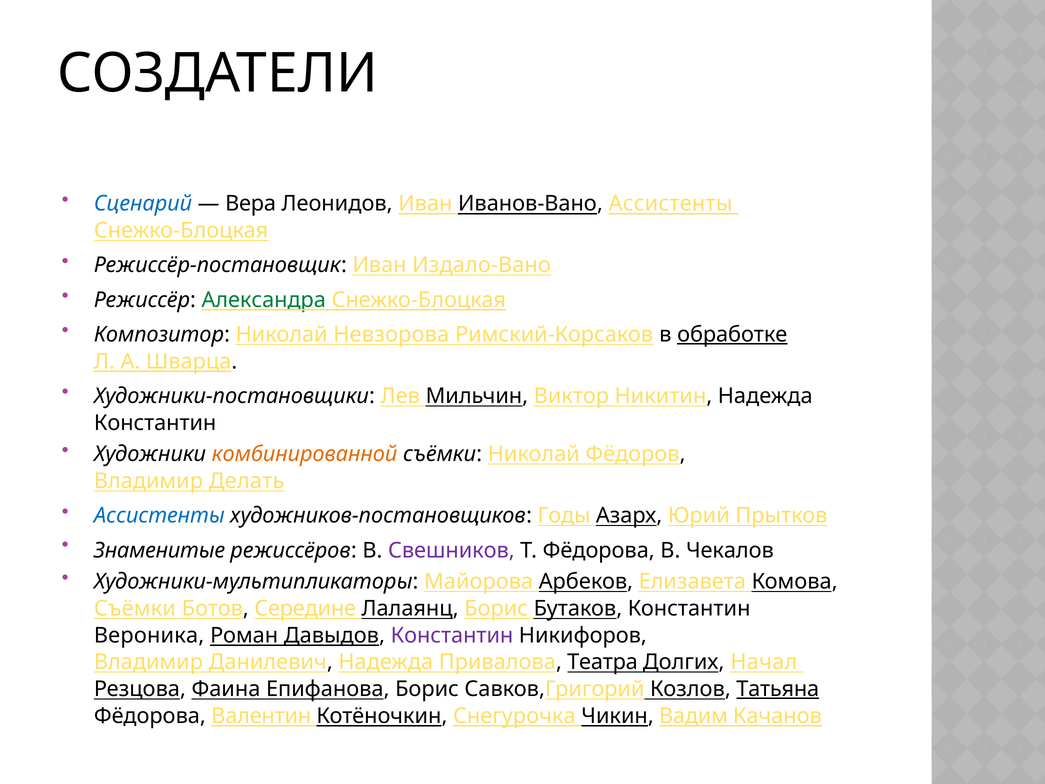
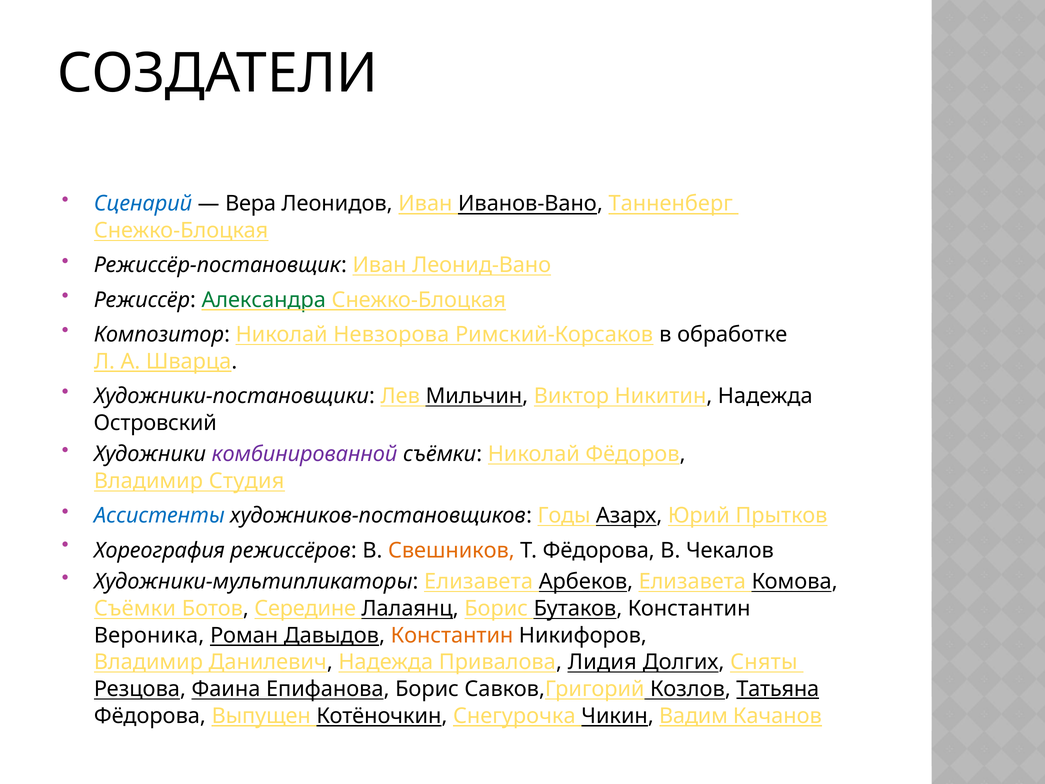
Иванов-Вано Ассистенты: Ассистенты -> Танненберг
Издало-Вано: Издало-Вано -> Леонид-Вано
обработке underline: present -> none
Константин at (155, 423): Константин -> Островский
комбинированной colour: orange -> purple
Делать: Делать -> Студия
Знаменитые: Знаменитые -> Хореография
Свешников colour: purple -> orange
Художники-мультипликаторы Майорова: Майорова -> Елизавета
Константин at (452, 635) colour: purple -> orange
Театра: Театра -> Лидия
Начал: Начал -> Сняты
Валентин: Валентин -> Выпущен
